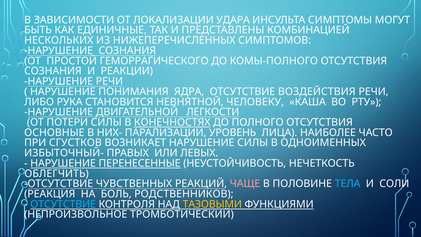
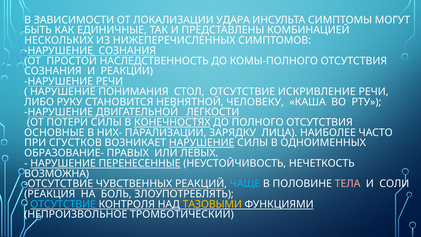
ГЕМОРРАГИЧЕСКОГО: ГЕМОРРАГИЧЕСКОГО -> НАСЛЕДСТВЕННОСТЬ
ЯДРА: ЯДРА -> СТОЛ
ВОЗДЕЙСТВИЯ: ВОЗДЕЙСТВИЯ -> ИСКРИВЛЕНИЕ
РУКА: РУКА -> РУКУ
УРОВЕНЬ: УРОВЕНЬ -> ЗАРЯДКУ
НАРУШЕНИЕ at (202, 143) underline: none -> present
ИЗБЫТОЧНЫЙ-: ИЗБЫТОЧНЫЙ- -> ОБРАЗОВАНИЕ-
ОБЛЕГЧИТЬ: ОБЛЕГЧИТЬ -> ВОЗМОЖНА
ЧАЩЕ colour: pink -> light blue
ТЕЛА colour: light blue -> pink
РОДСТВЕННИКОВ: РОДСТВЕННИКОВ -> ЗЛОУПОТРЕБЛЯТЬ
